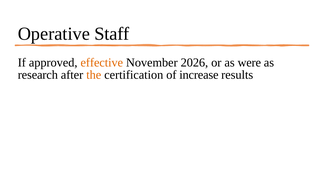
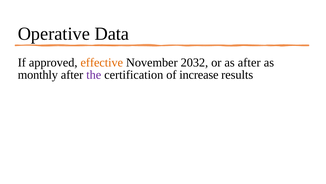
Staff: Staff -> Data
2026: 2026 -> 2032
as were: were -> after
research: research -> monthly
the colour: orange -> purple
